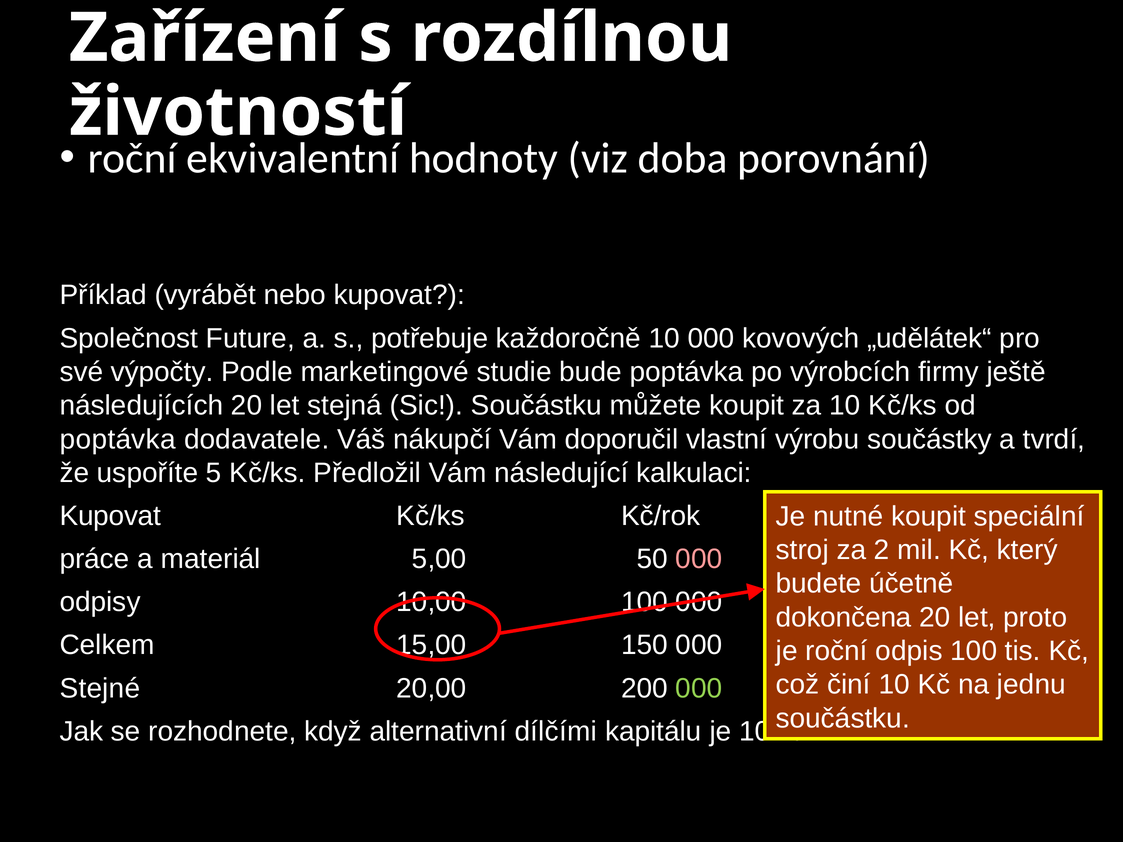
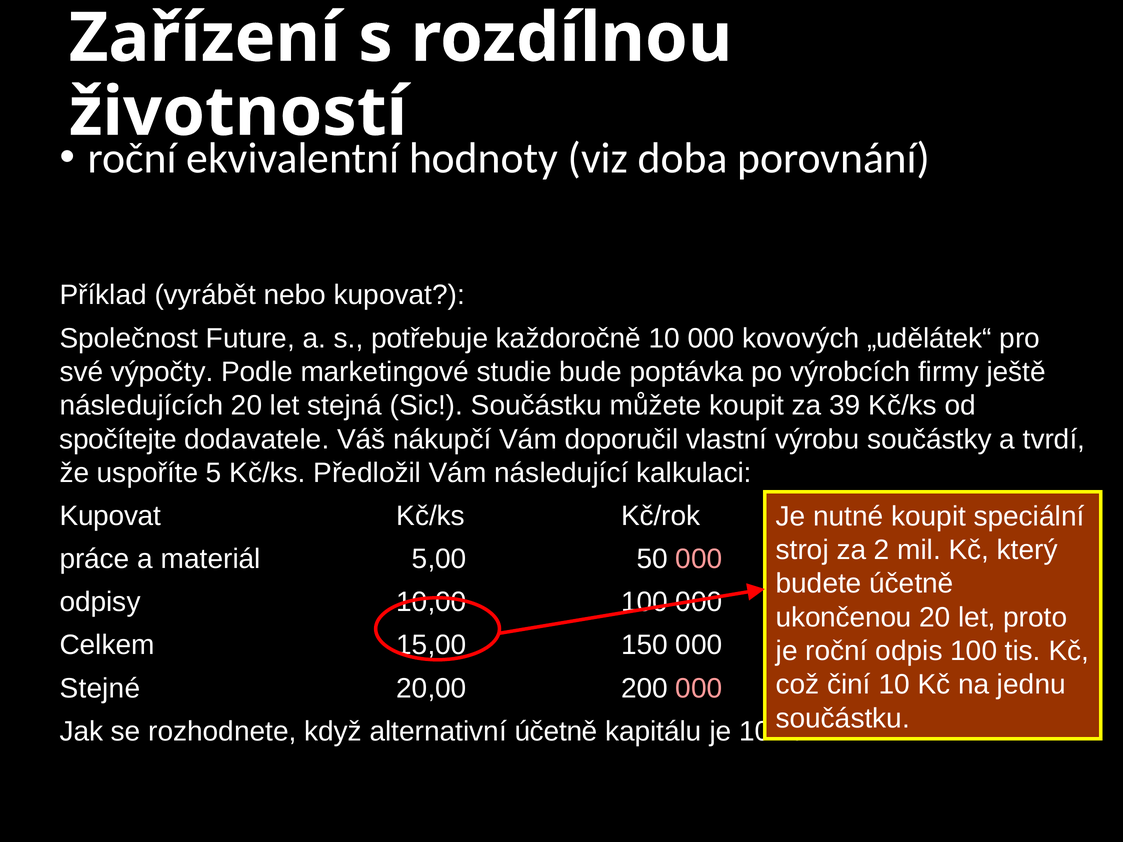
za 10: 10 -> 39
poptávka at (118, 439): poptávka -> spočítejte
dokončena: dokončena -> ukončenou
000 at (699, 688) colour: light green -> pink
alternativní dílčími: dílčími -> účetně
